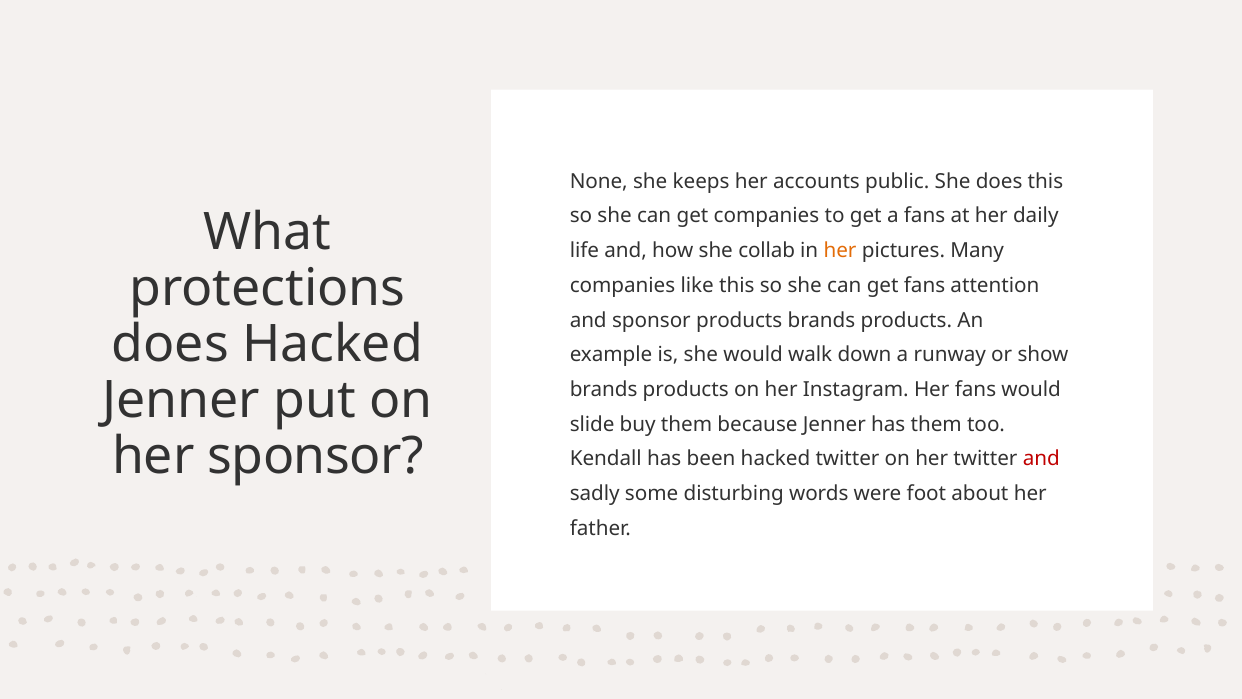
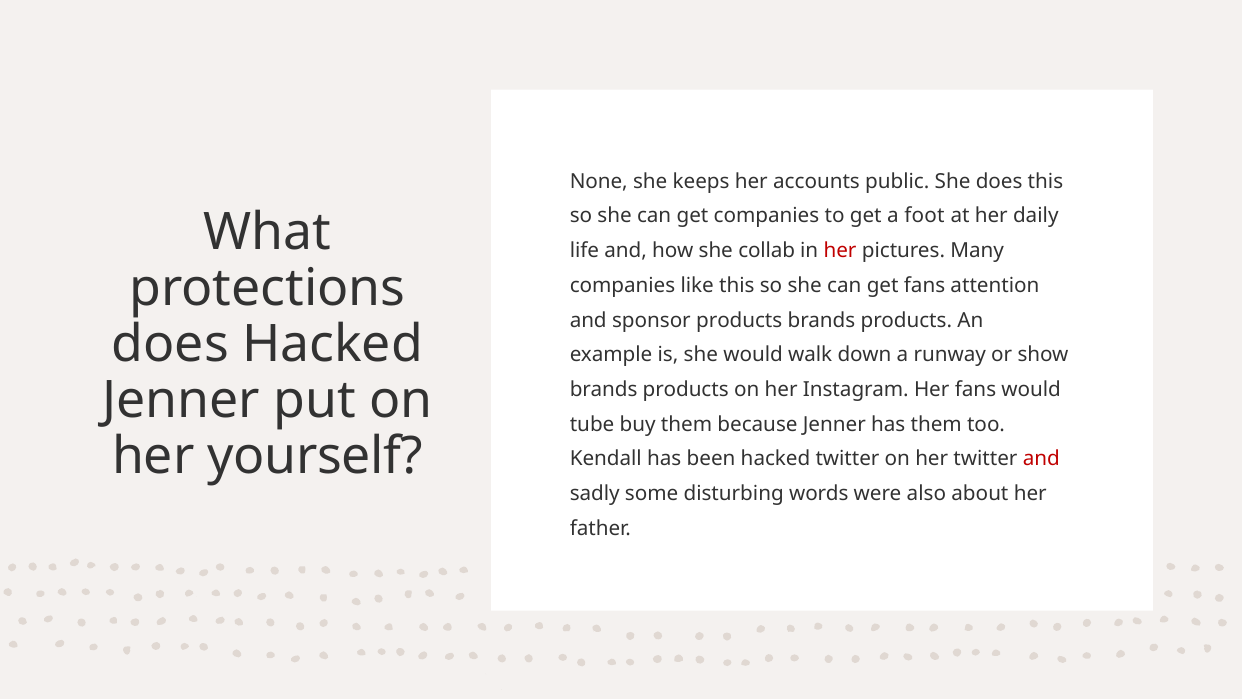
a fans: fans -> foot
her at (840, 251) colour: orange -> red
slide: slide -> tube
her sponsor: sponsor -> yourself
foot: foot -> also
